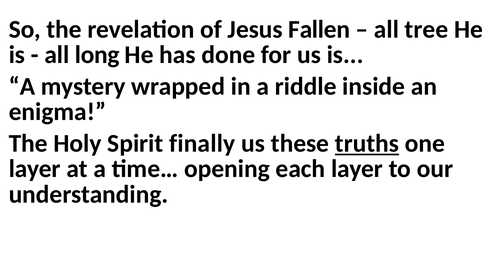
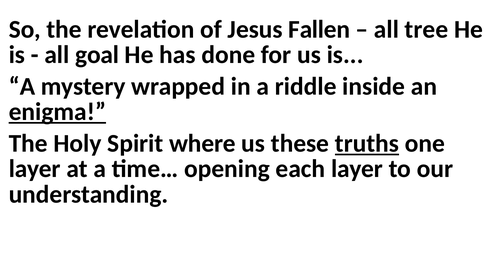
long: long -> goal
enigma underline: none -> present
finally: finally -> where
